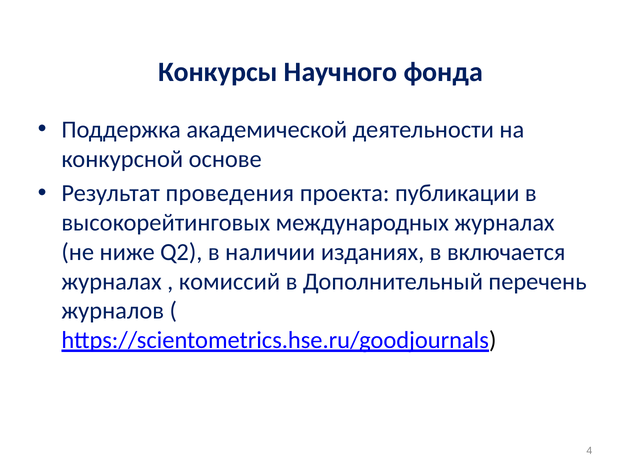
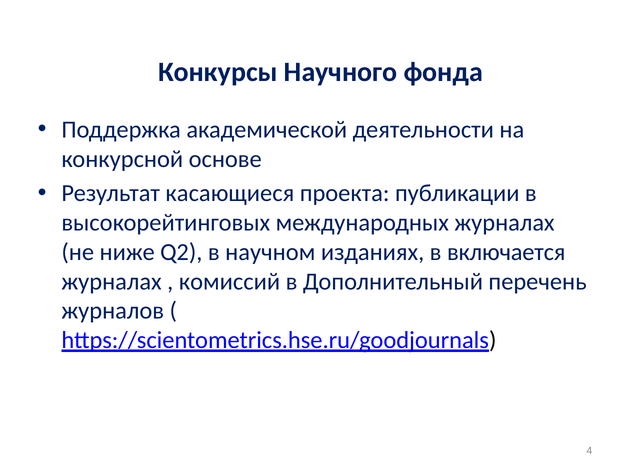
проведения: проведения -> касающиеся
наличии: наличии -> научном
